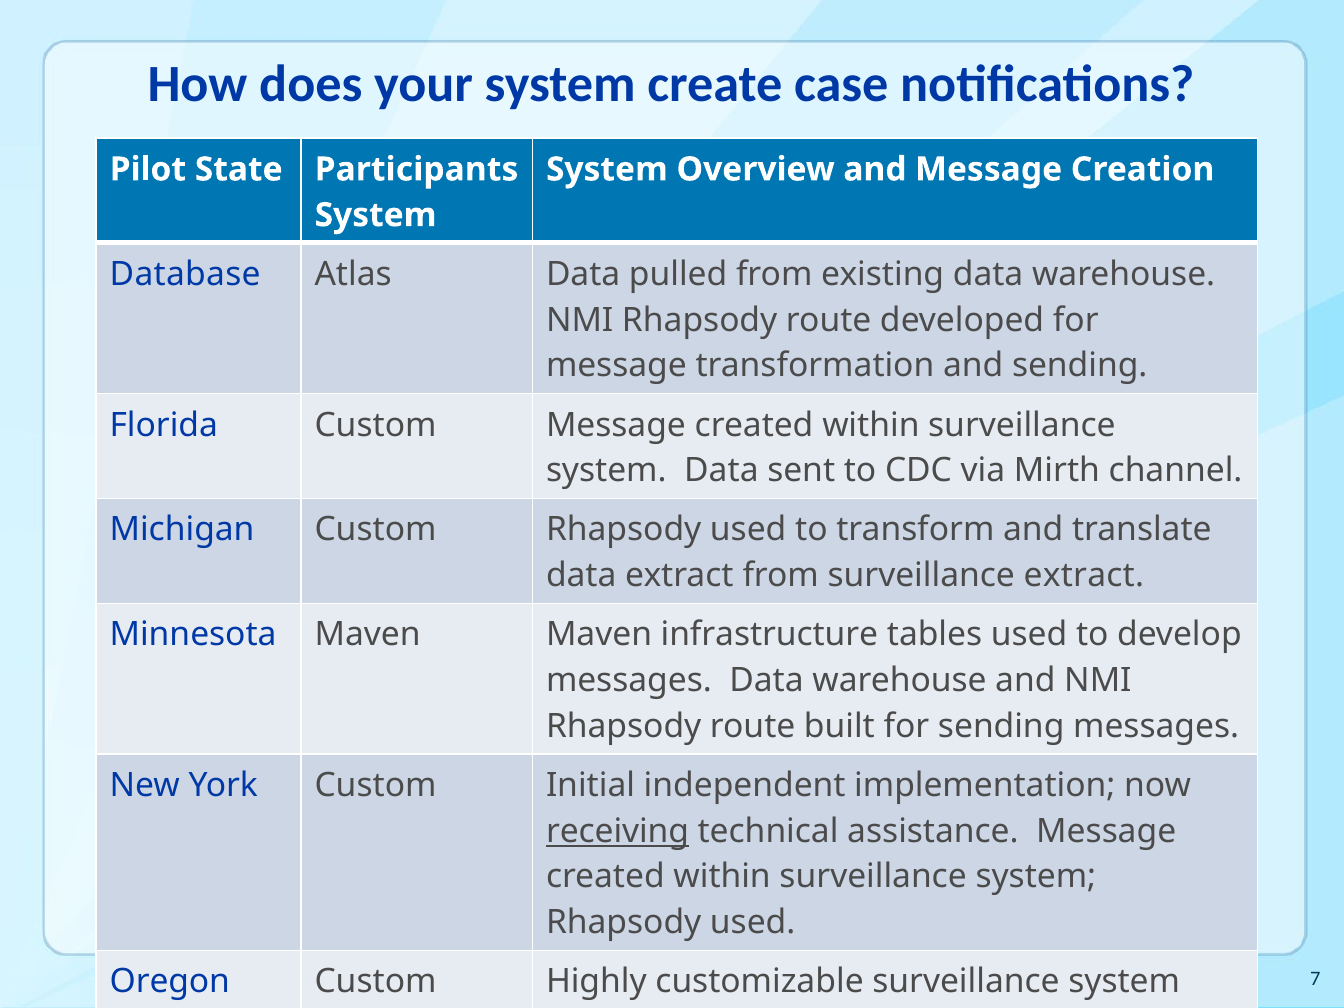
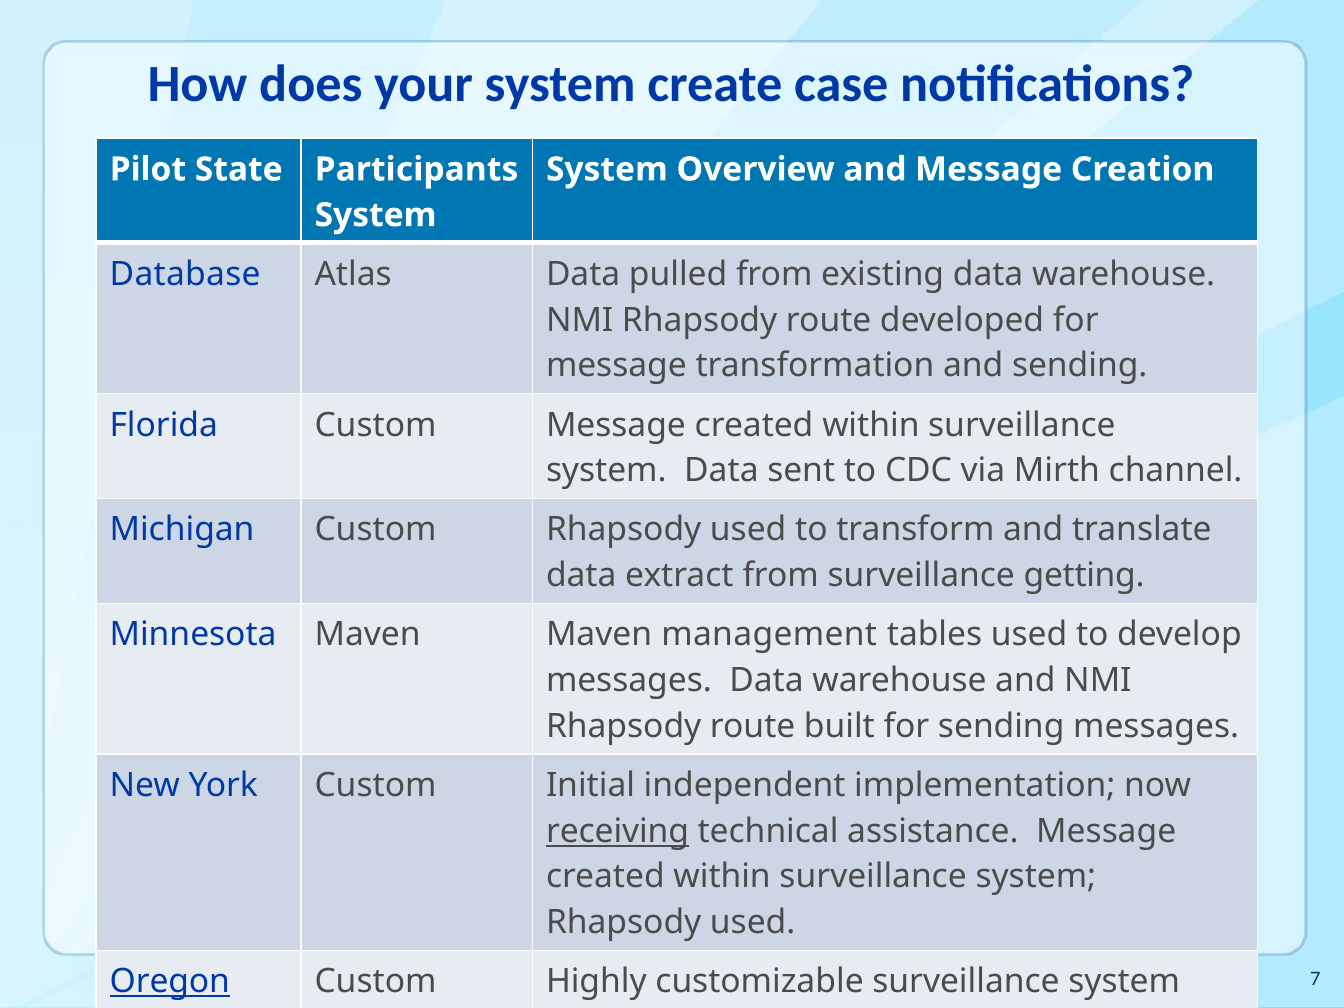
surveillance extract: extract -> getting
infrastructure: infrastructure -> management
Oregon underline: none -> present
